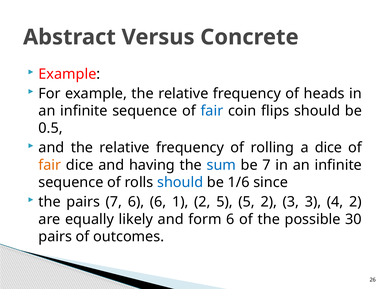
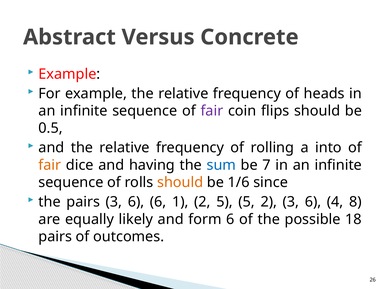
fair at (212, 111) colour: blue -> purple
a dice: dice -> into
should at (180, 182) colour: blue -> orange
pairs 7: 7 -> 3
2 3 3: 3 -> 6
4 2: 2 -> 8
30: 30 -> 18
